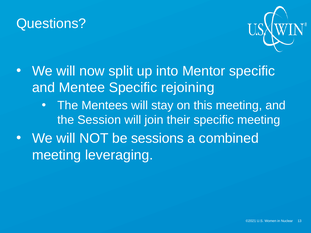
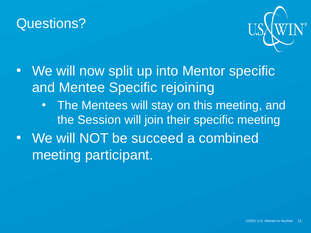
sessions: sessions -> succeed
leveraging: leveraging -> participant
